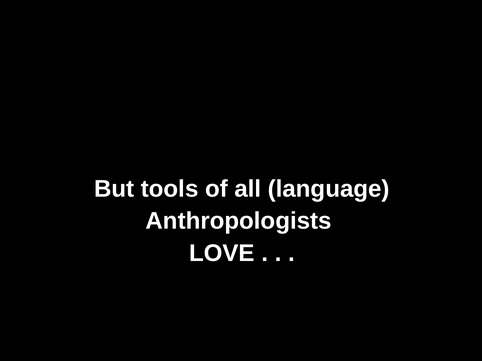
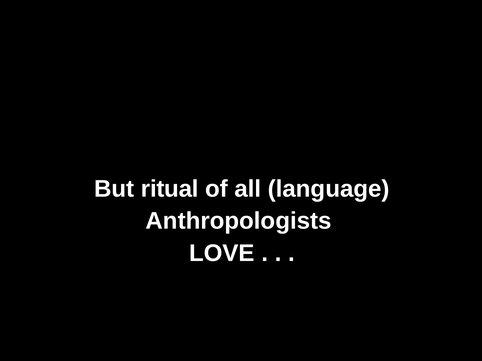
tools: tools -> ritual
